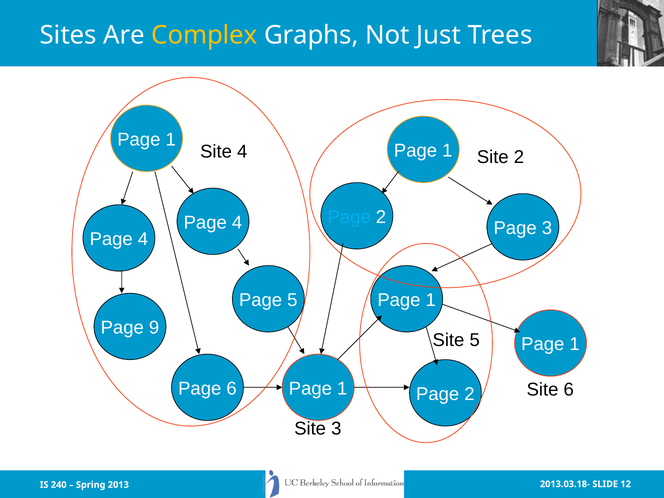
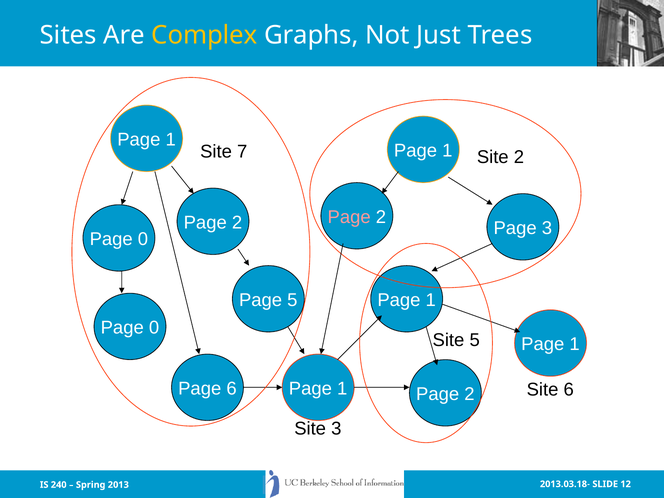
Site 4: 4 -> 7
Page at (349, 217) colour: light blue -> pink
4 at (237, 223): 4 -> 2
4 at (143, 239): 4 -> 0
9 at (154, 328): 9 -> 0
